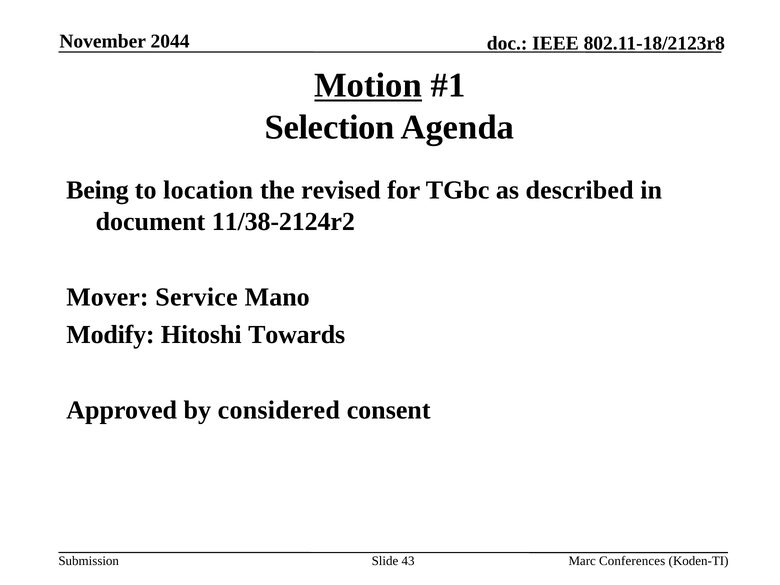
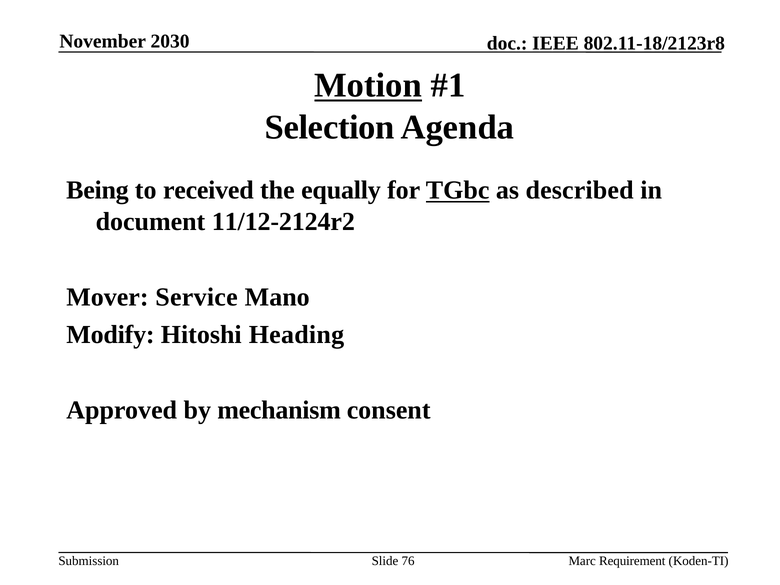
2044: 2044 -> 2030
location: location -> received
revised: revised -> equally
TGbc underline: none -> present
11/38-2124r2: 11/38-2124r2 -> 11/12-2124r2
Towards: Towards -> Heading
considered: considered -> mechanism
43: 43 -> 76
Conferences: Conferences -> Requirement
